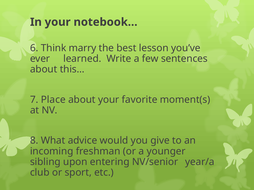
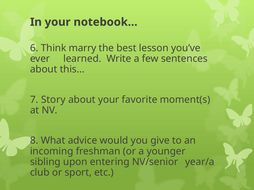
Place: Place -> Story
